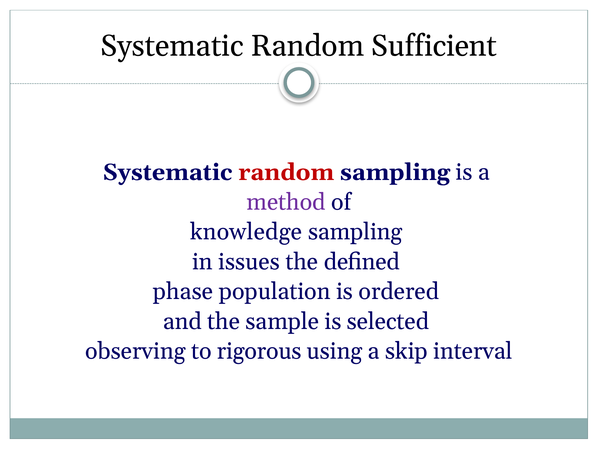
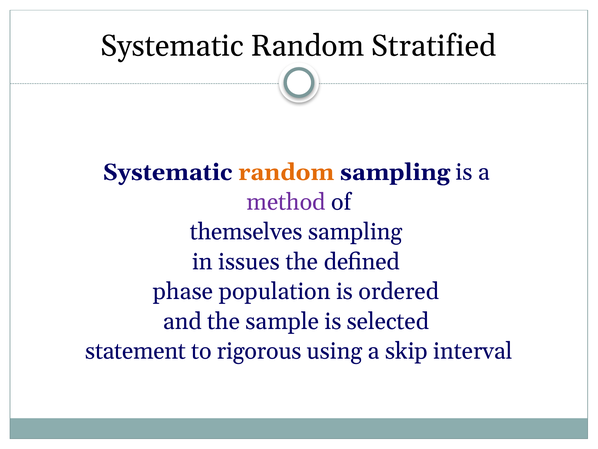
Sufficient: Sufficient -> Stratified
random at (286, 172) colour: red -> orange
knowledge: knowledge -> themselves
observing: observing -> statement
